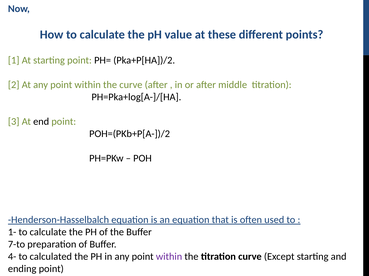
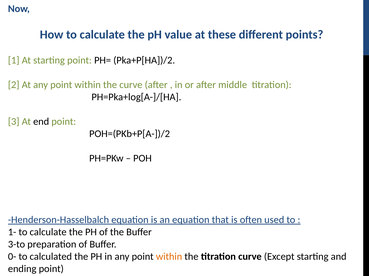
7-to: 7-to -> 3-to
4-: 4- -> 0-
within at (169, 257) colour: purple -> orange
